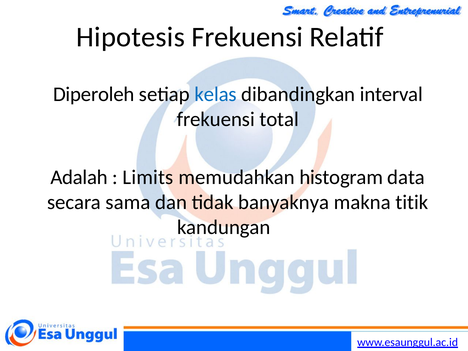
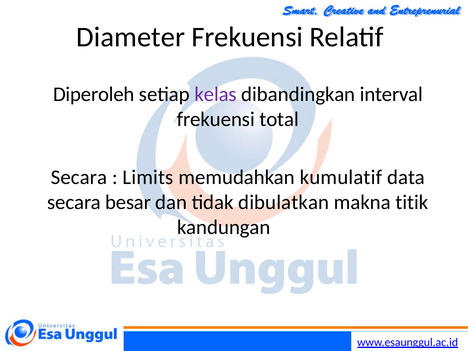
Hipotesis: Hipotesis -> Diameter
kelas colour: blue -> purple
Adalah at (79, 177): Adalah -> Secara
histogram: histogram -> kumulatif
sama: sama -> besar
banyaknya: banyaknya -> dibulatkan
